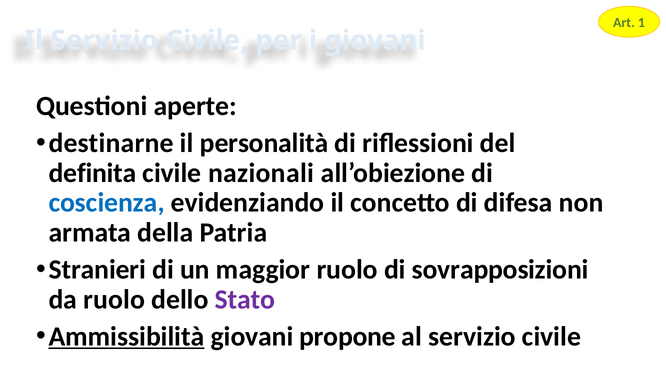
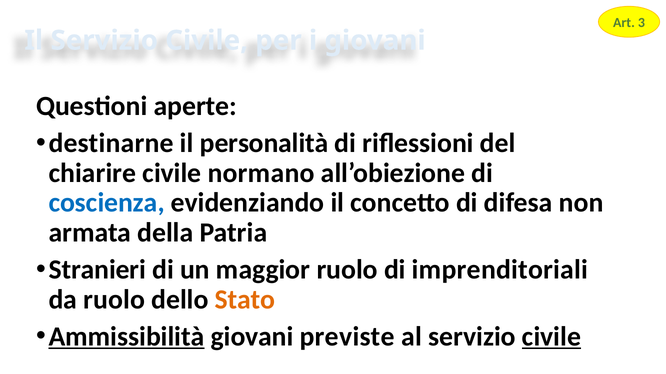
1: 1 -> 3
definita: definita -> chiarire
nazionali: nazionali -> normano
sovrapposizioni: sovrapposizioni -> imprenditoriali
Stato colour: purple -> orange
propone: propone -> previste
civile at (552, 337) underline: none -> present
